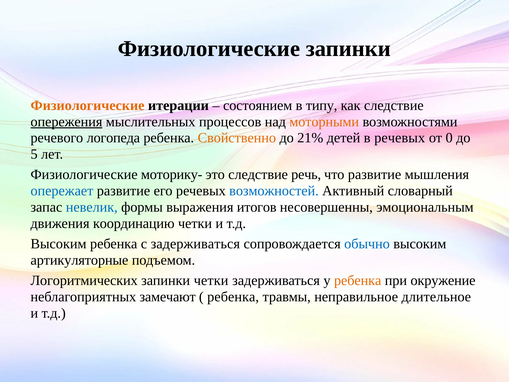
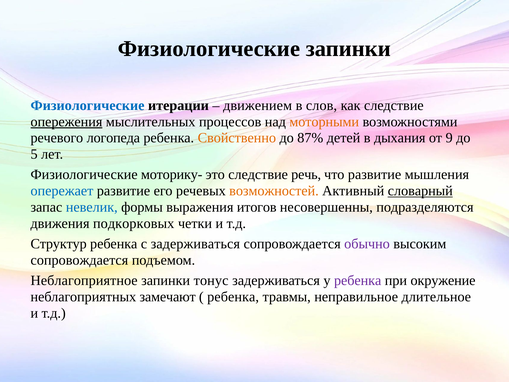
Физиологические at (88, 105) colour: orange -> blue
состоянием: состоянием -> движением
типу: типу -> слов
21%: 21% -> 87%
в речевых: речевых -> дыхания
0: 0 -> 9
возможностей colour: blue -> orange
словарный underline: none -> present
эмоциональным: эмоциональным -> подразделяются
координацию: координацию -> подкорковых
Высоким at (59, 244): Высоким -> Структур
обычно colour: blue -> purple
артикуляторные at (79, 260): артикуляторные -> сопровождается
Логоритмических: Логоритмических -> Неблагоприятное
запинки четки: четки -> тонус
ребенка at (358, 280) colour: orange -> purple
